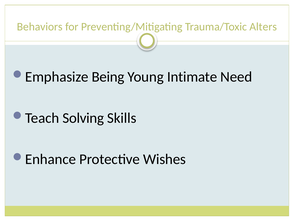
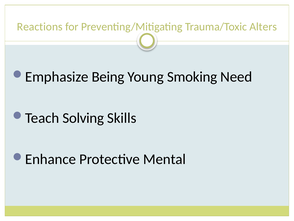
Behaviors: Behaviors -> Reactions
Intimate: Intimate -> Smoking
Wishes: Wishes -> Mental
